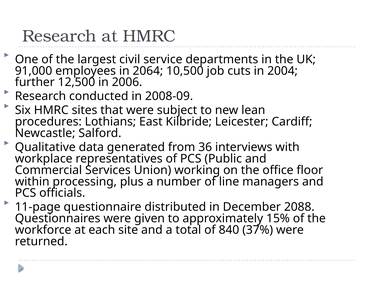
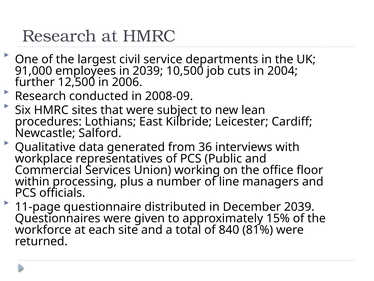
in 2064: 2064 -> 2039
December 2088: 2088 -> 2039
37%: 37% -> 81%
